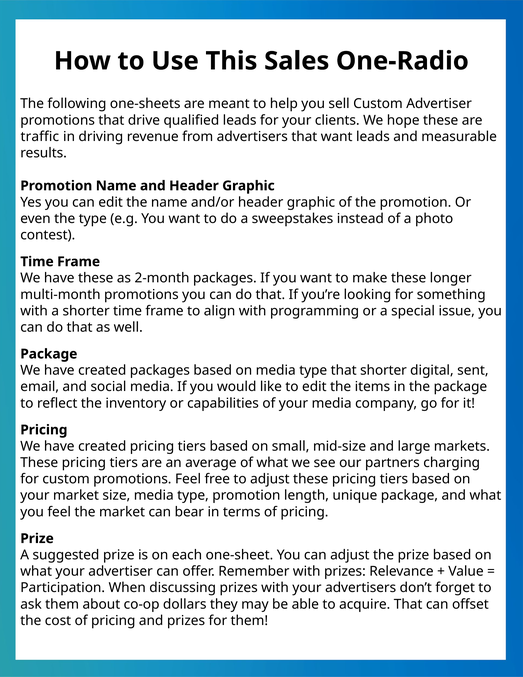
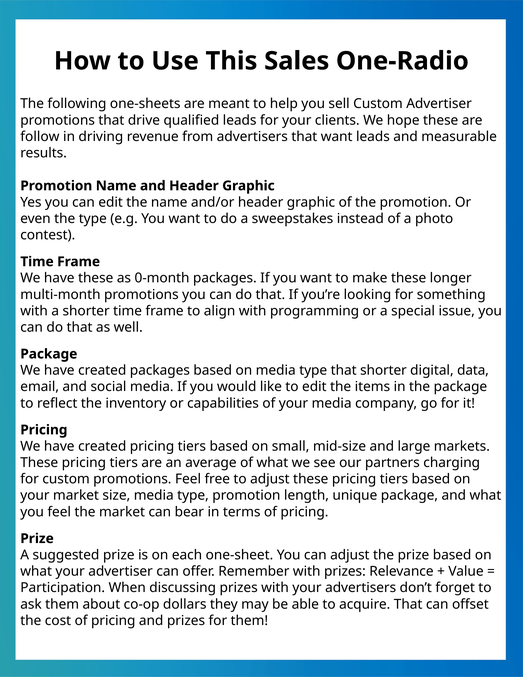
traffic: traffic -> follow
2-month: 2-month -> 0-month
sent: sent -> data
